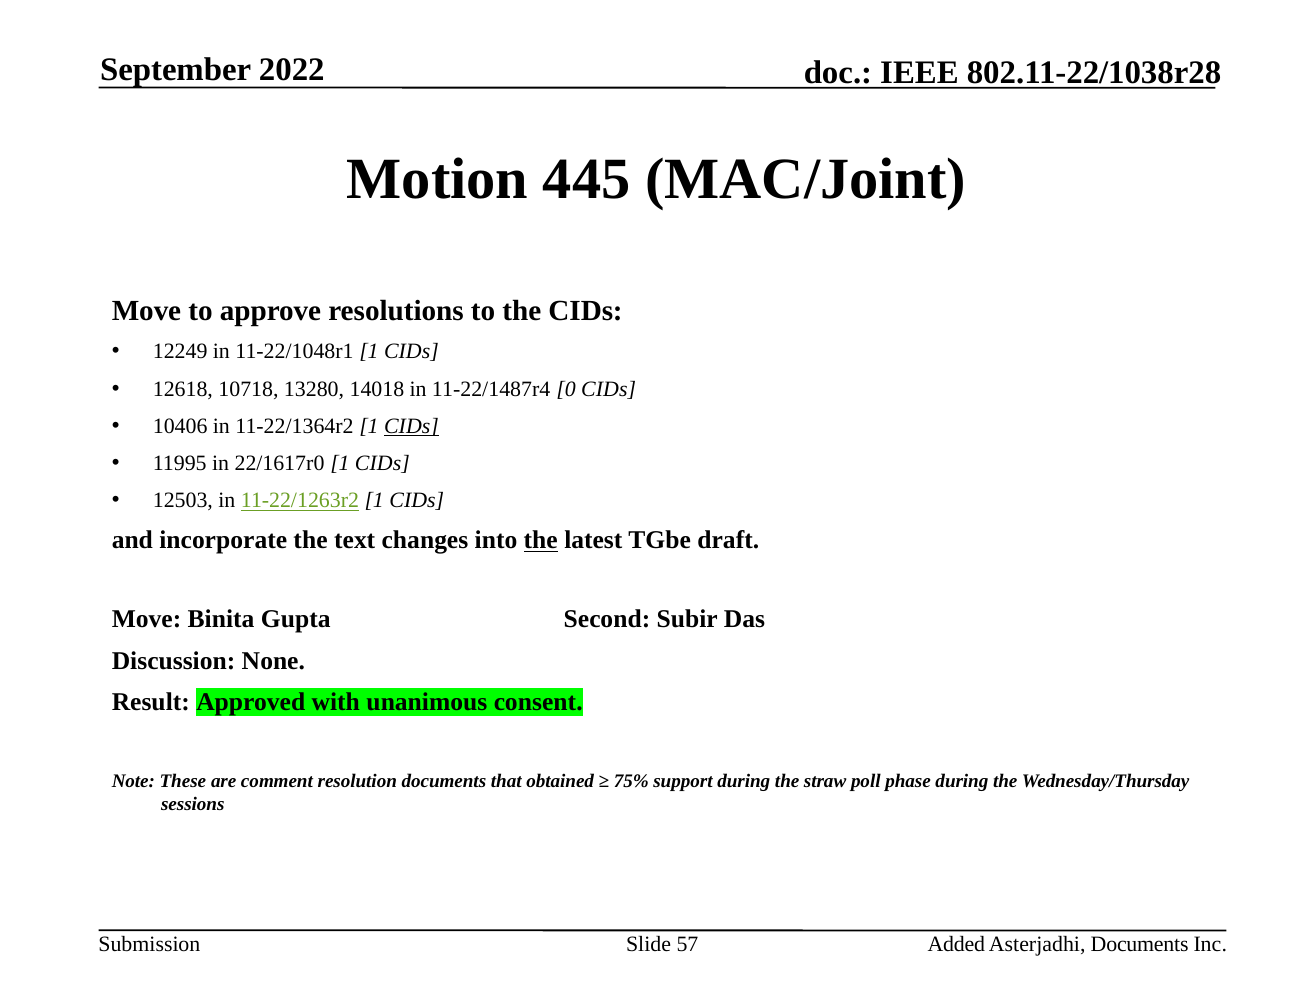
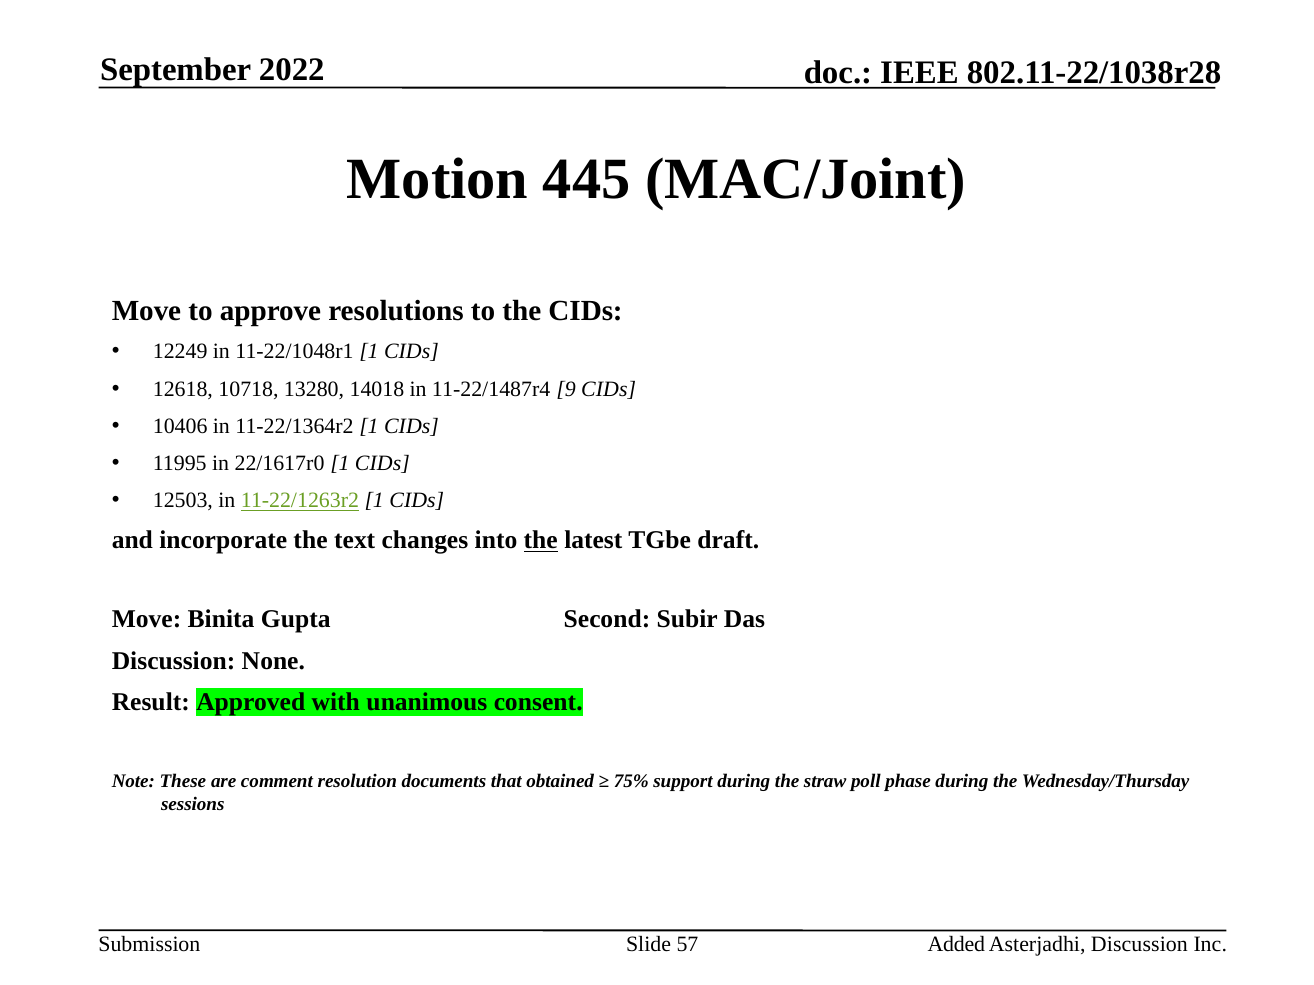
0: 0 -> 9
CIDs at (411, 426) underline: present -> none
Asterjadhi Documents: Documents -> Discussion
